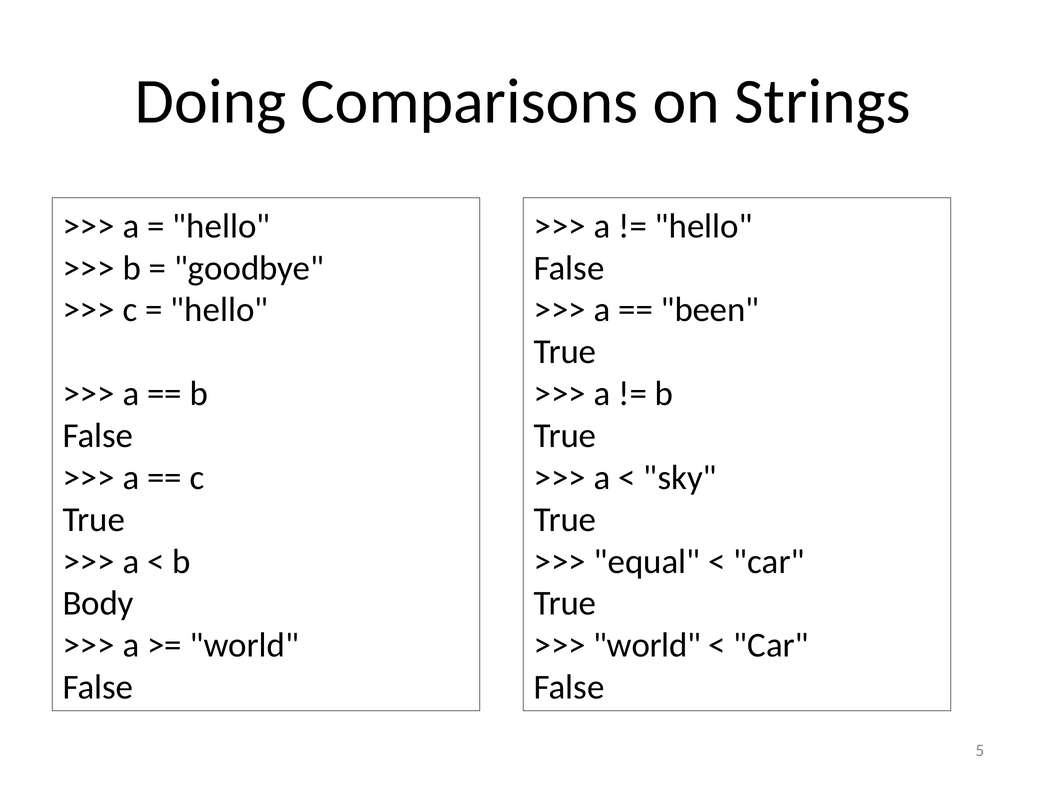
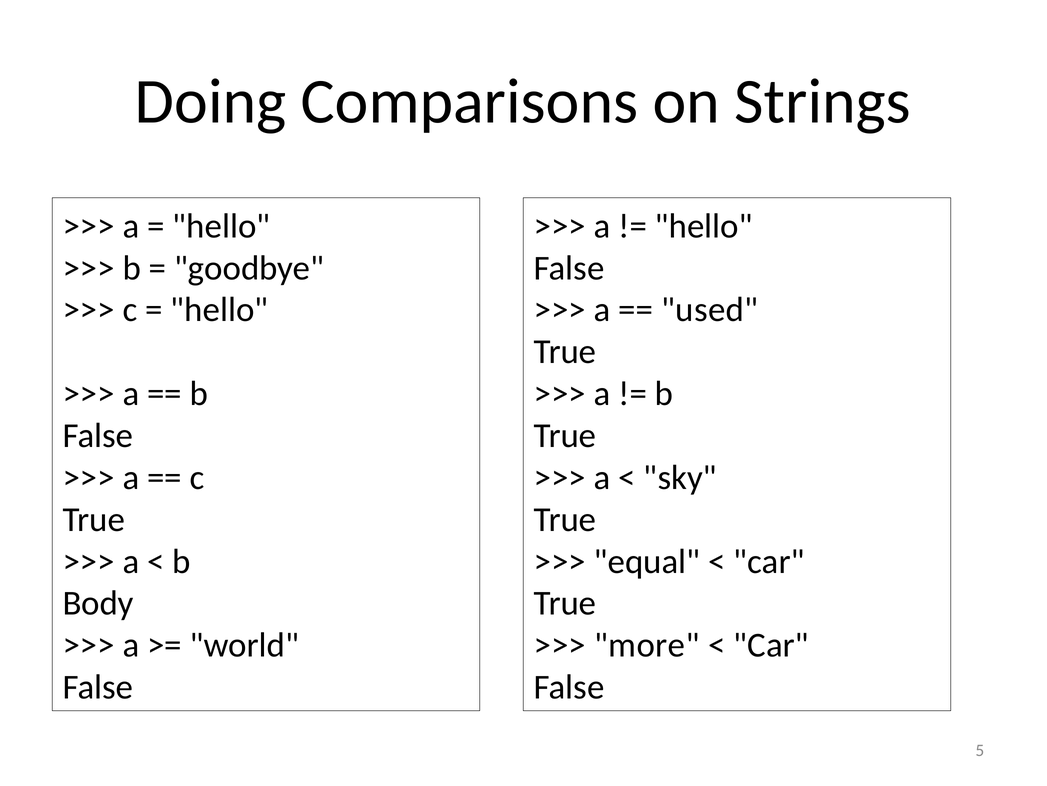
been: been -> used
world at (647, 645): world -> more
